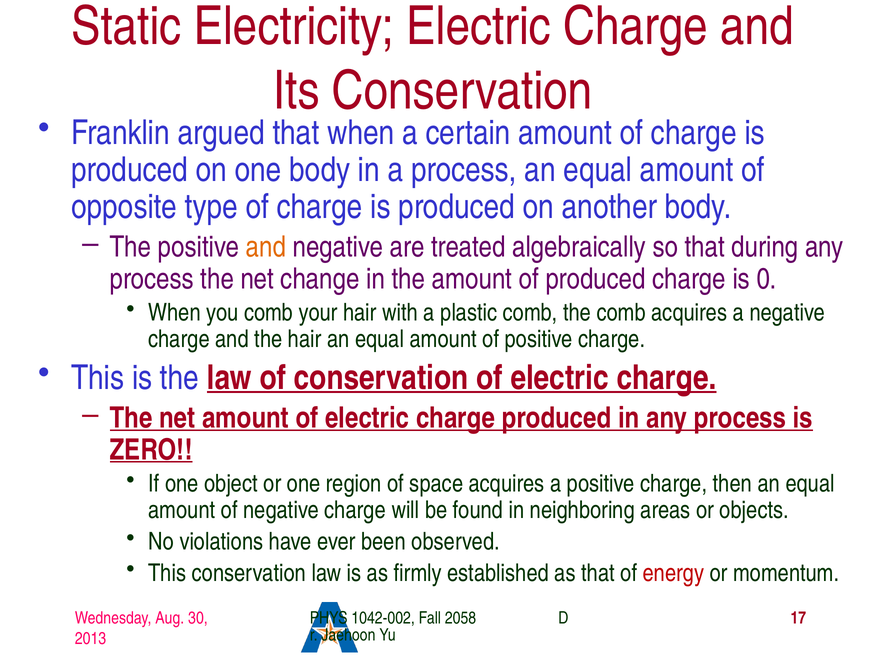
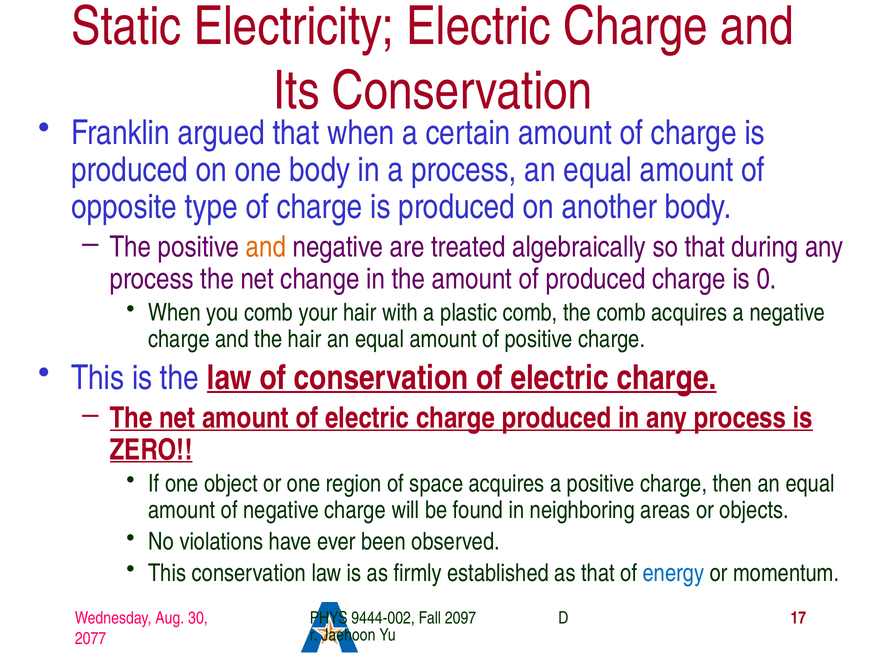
energy colour: red -> blue
1042-002: 1042-002 -> 9444-002
2058: 2058 -> 2097
2013: 2013 -> 2077
